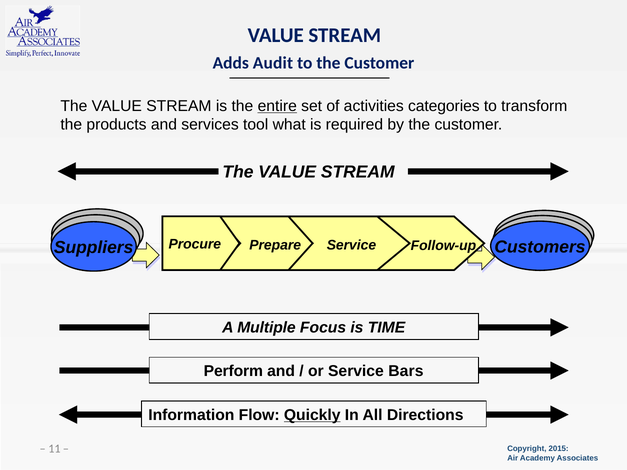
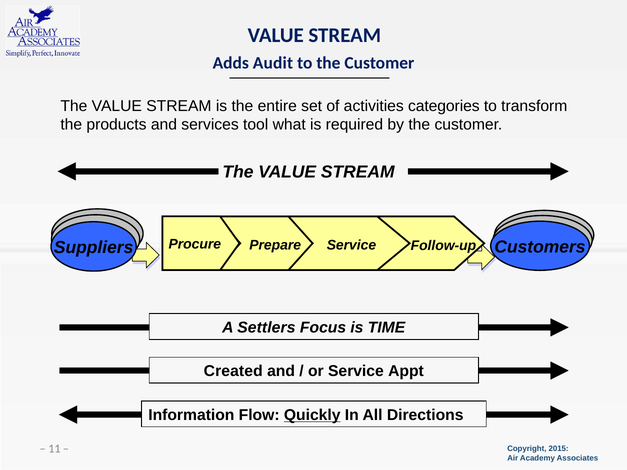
entire underline: present -> none
Multiple: Multiple -> Settlers
Perform: Perform -> Created
Bars: Bars -> Appt
